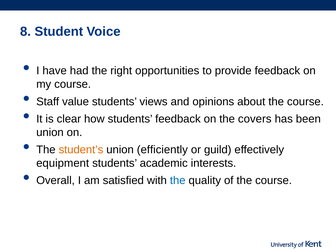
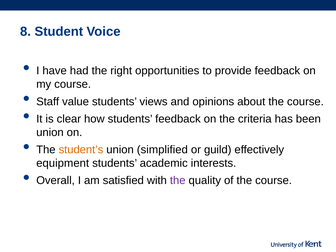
covers: covers -> criteria
efficiently: efficiently -> simplified
the at (178, 181) colour: blue -> purple
